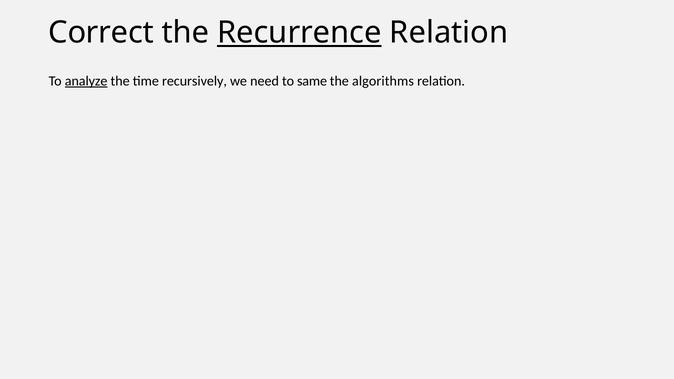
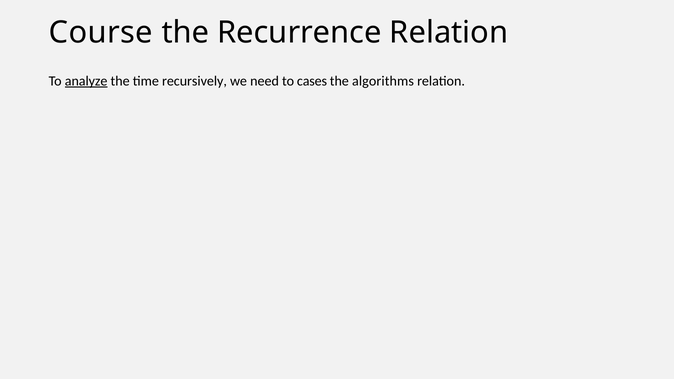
Correct: Correct -> Course
Recurrence underline: present -> none
same: same -> cases
